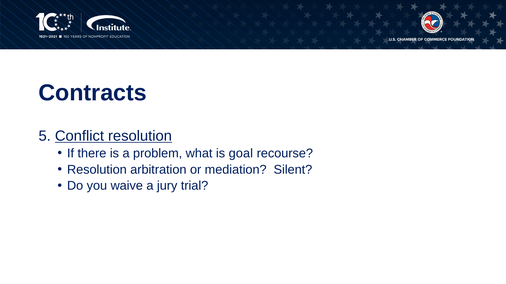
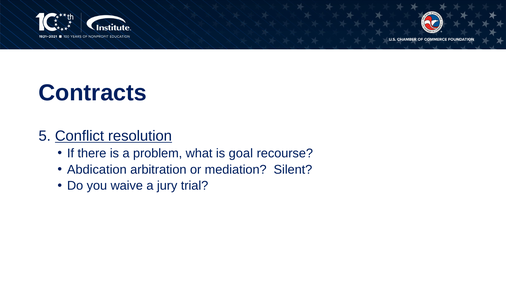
Resolution at (97, 170): Resolution -> Abdication
